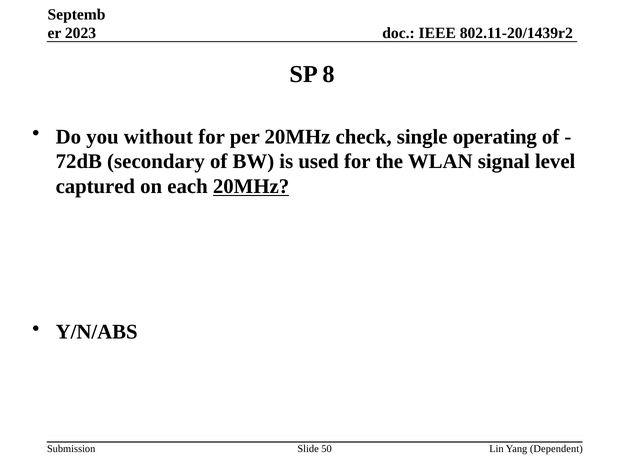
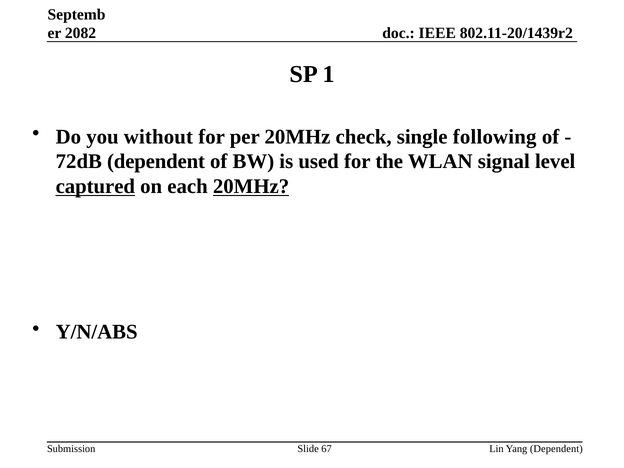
2023: 2023 -> 2082
8: 8 -> 1
operating: operating -> following
secondary at (156, 162): secondary -> dependent
captured underline: none -> present
50: 50 -> 67
